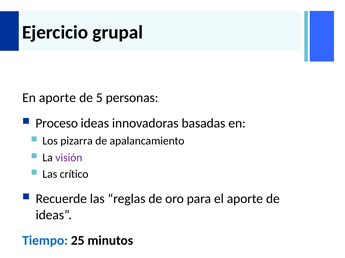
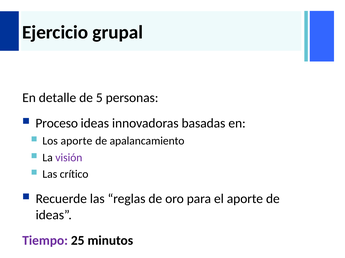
En aporte: aporte -> detalle
Los pizarra: pizarra -> aporte
Tiempo colour: blue -> purple
